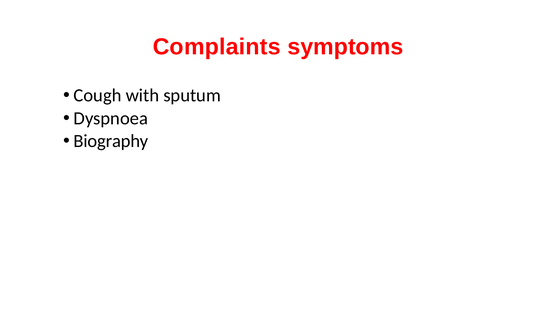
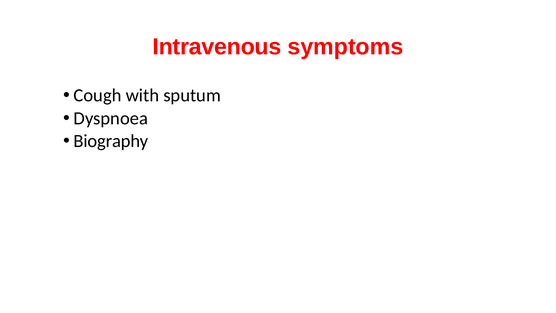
Complaints: Complaints -> Intravenous
